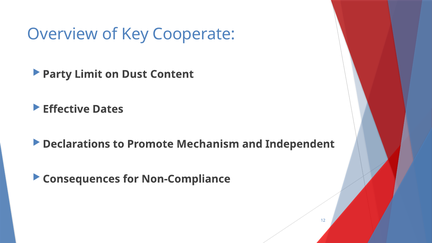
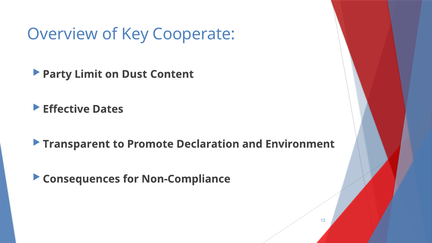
Declarations: Declarations -> Transparent
Mechanism: Mechanism -> Declaration
Independent: Independent -> Environment
